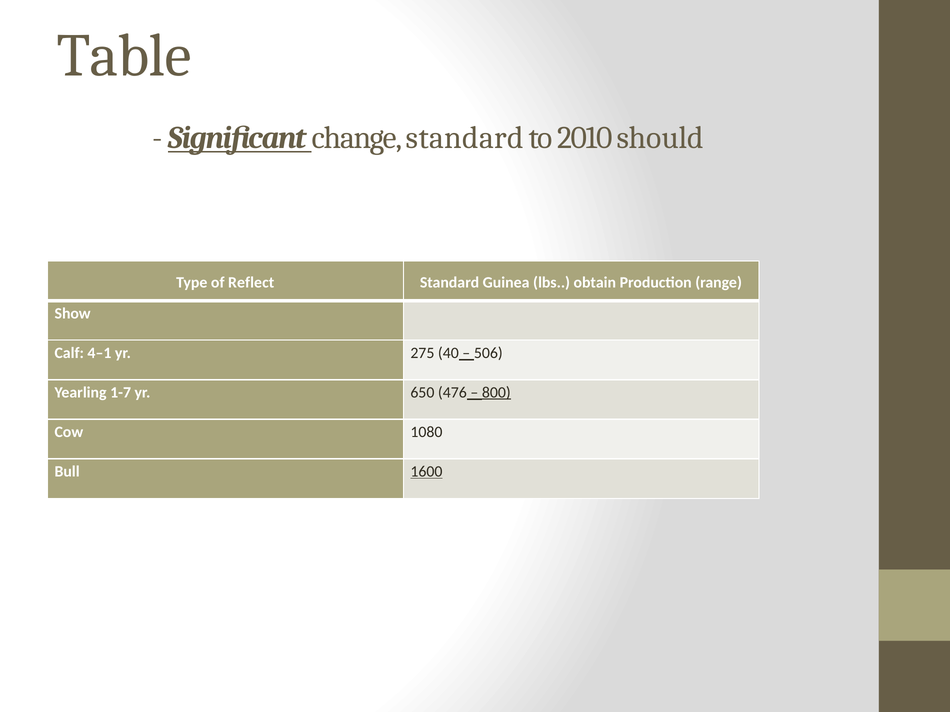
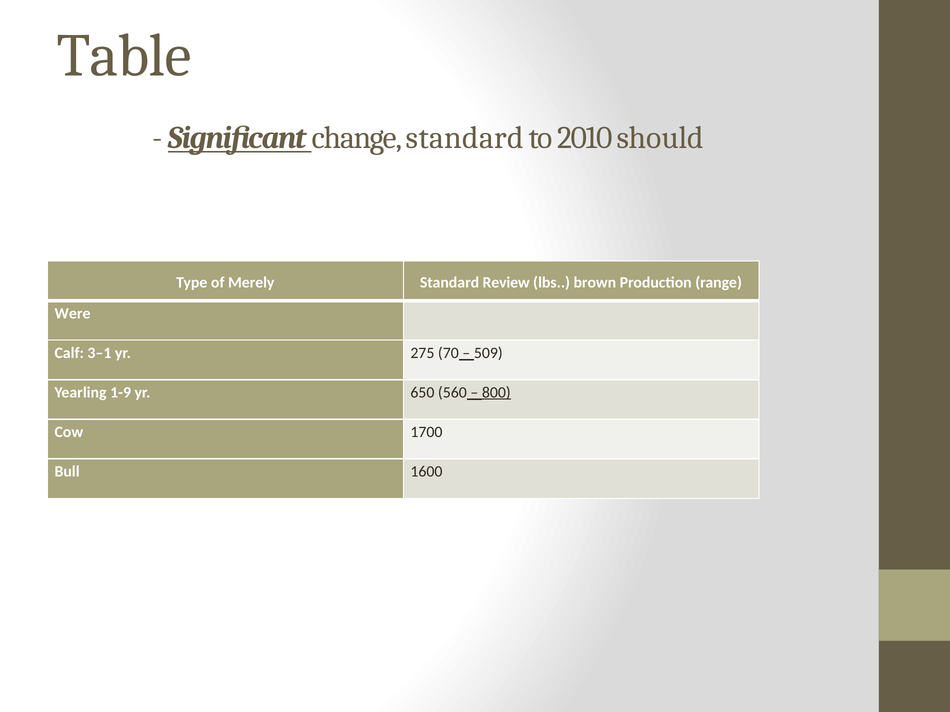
Reflect: Reflect -> Merely
Guinea: Guinea -> Review
obtain: obtain -> brown
Show: Show -> Were
4–1: 4–1 -> 3–1
40: 40 -> 70
506: 506 -> 509
1-7: 1-7 -> 1-9
476: 476 -> 560
1080: 1080 -> 1700
1600 underline: present -> none
